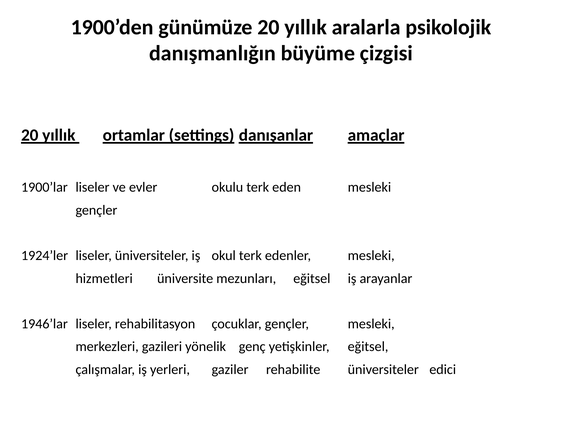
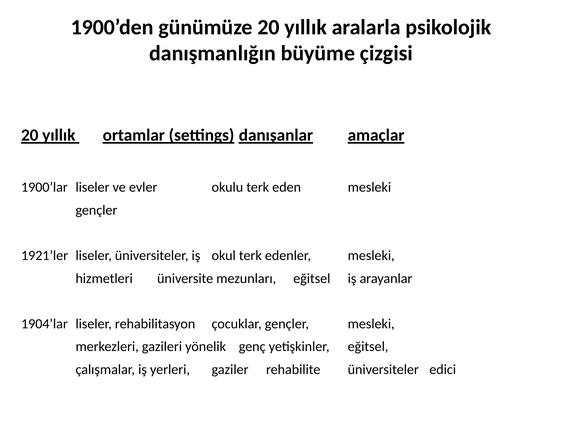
1924’ler: 1924’ler -> 1921’ler
1946’lar: 1946’lar -> 1904’lar
